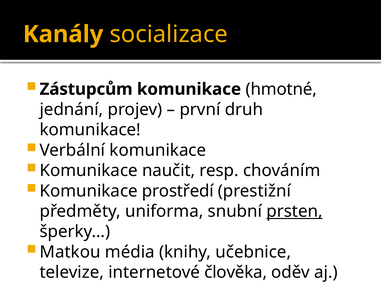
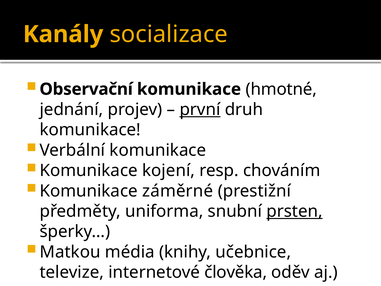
Zástupcům: Zástupcům -> Observační
první underline: none -> present
naučit: naučit -> kojení
prostředí: prostředí -> záměrné
